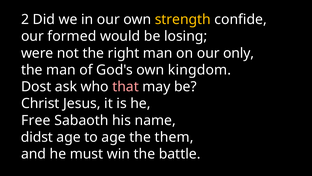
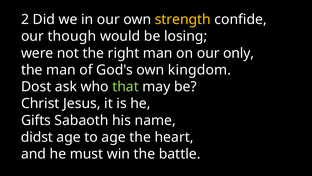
our formed: formed -> though
that at (126, 87) colour: pink -> light green
Free at (36, 120): Free -> Gifts
the them: them -> heart
